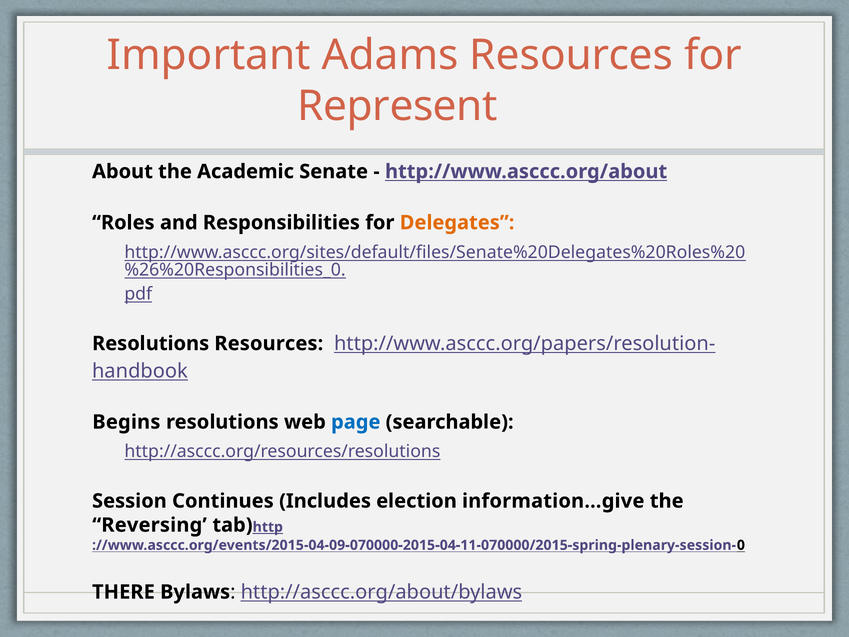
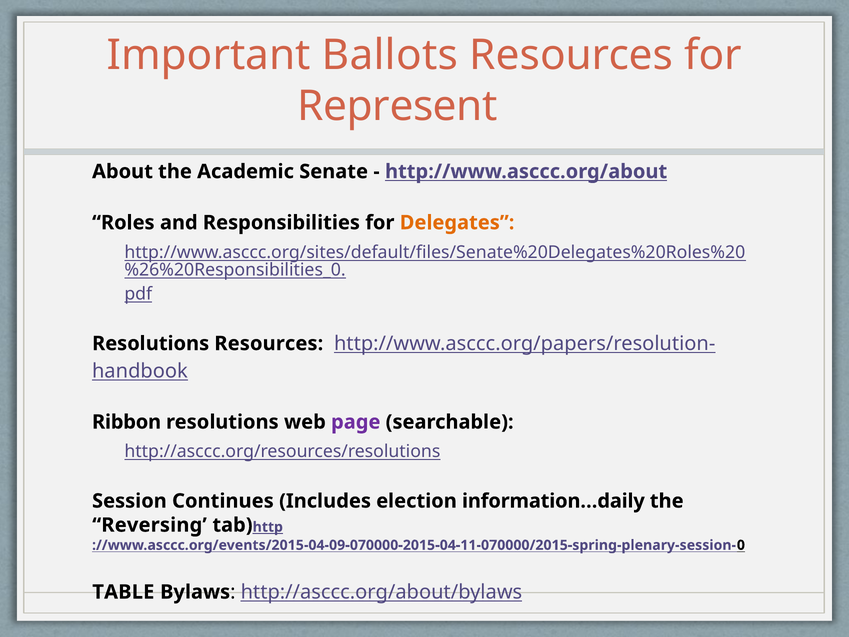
Adams: Adams -> Ballots
Begins: Begins -> Ribbon
page colour: blue -> purple
information…give: information…give -> information…daily
THERE: THERE -> TABLE
